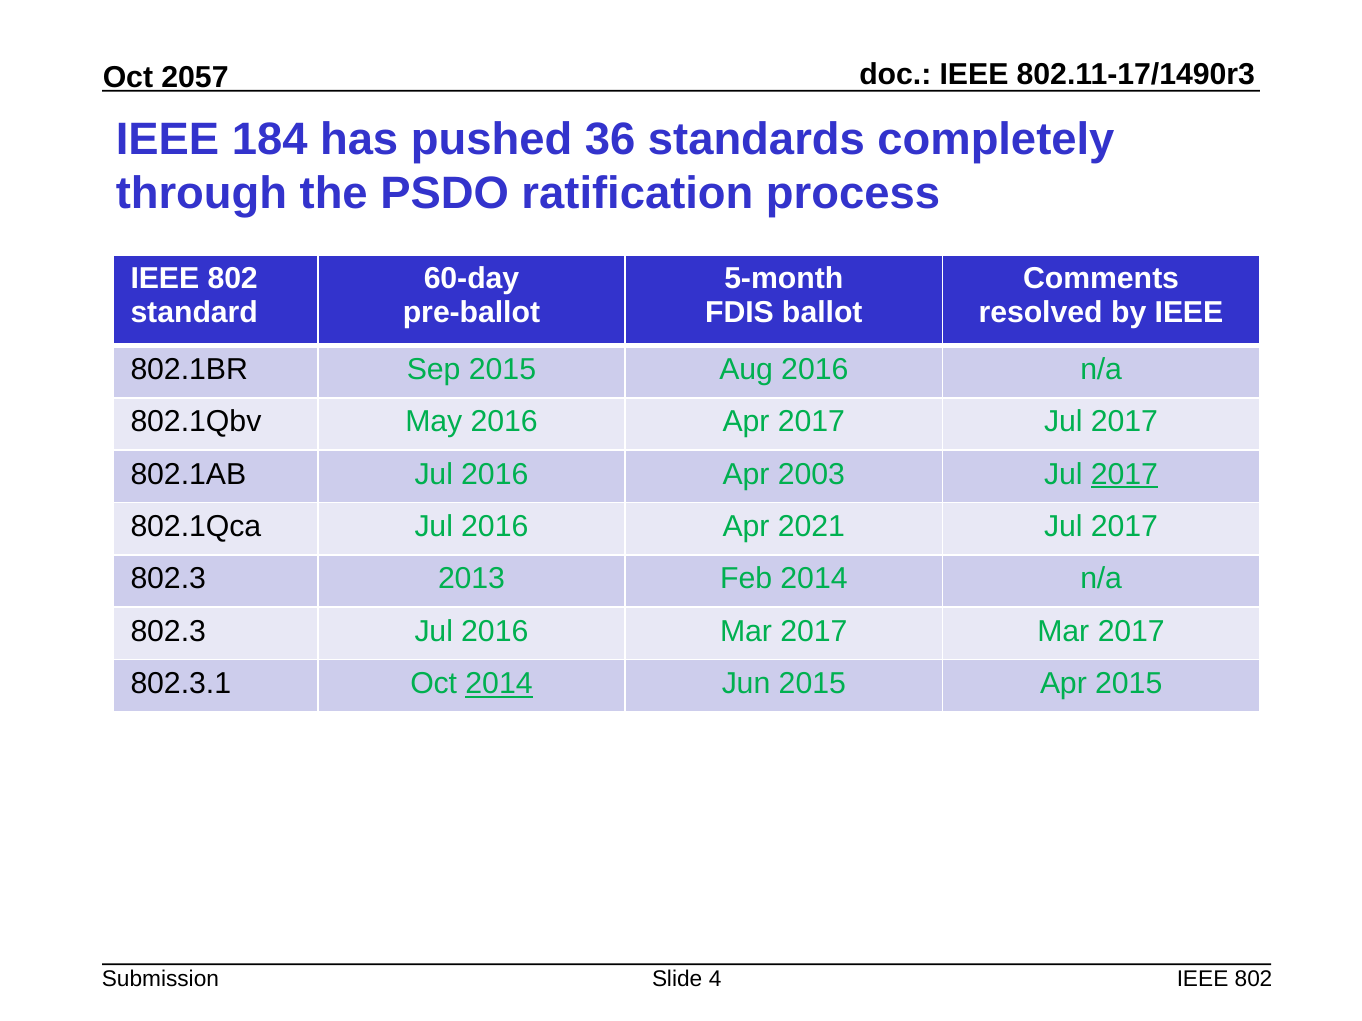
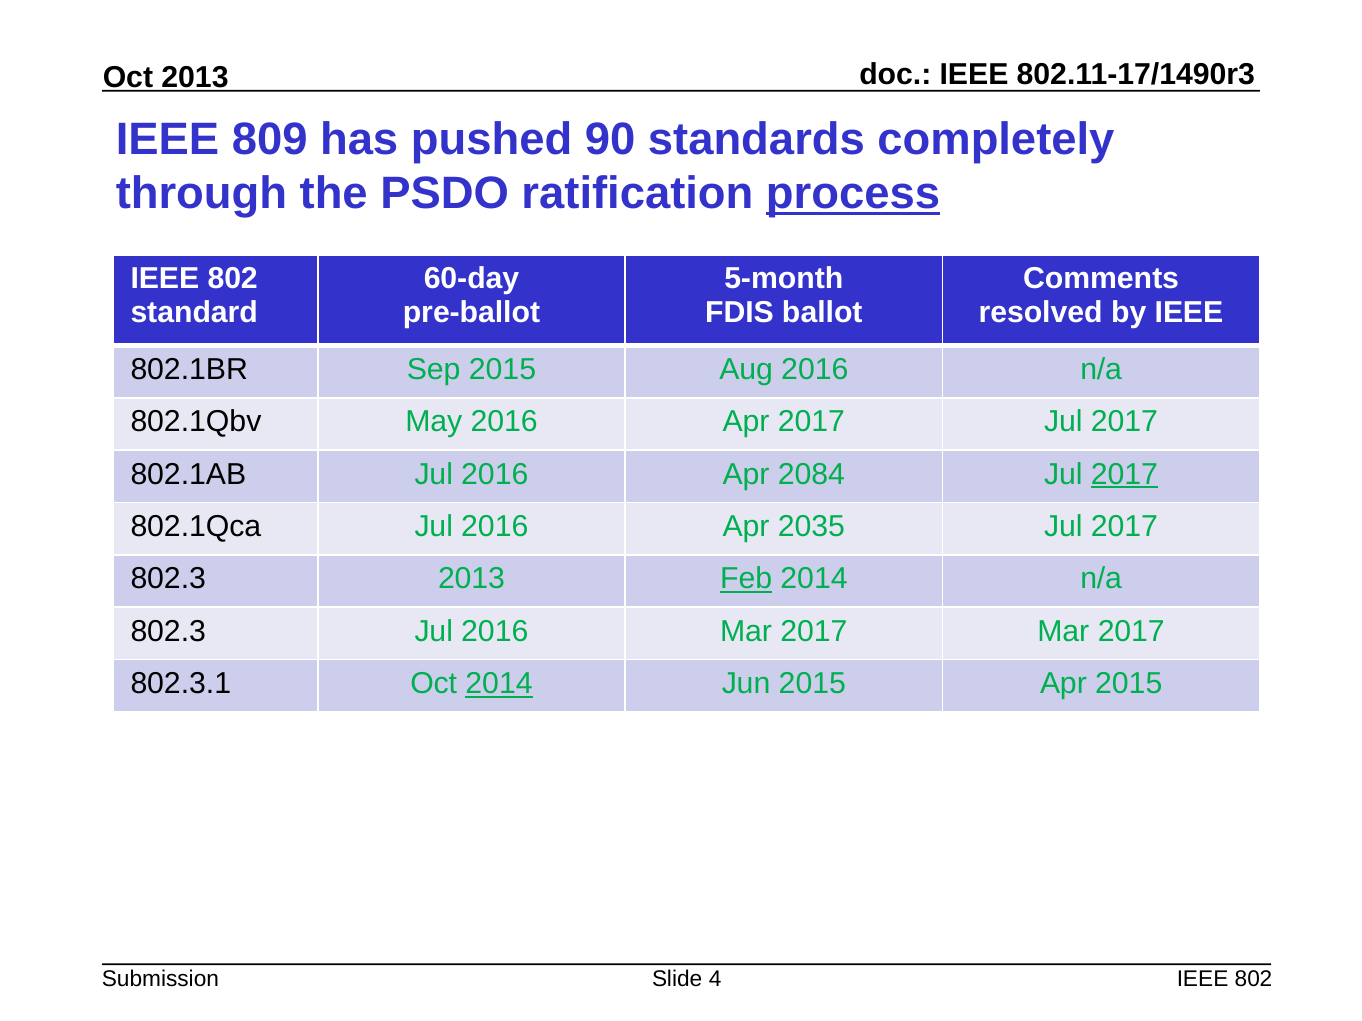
Oct 2057: 2057 -> 2013
184: 184 -> 809
36: 36 -> 90
process underline: none -> present
2003: 2003 -> 2084
2021: 2021 -> 2035
Feb underline: none -> present
